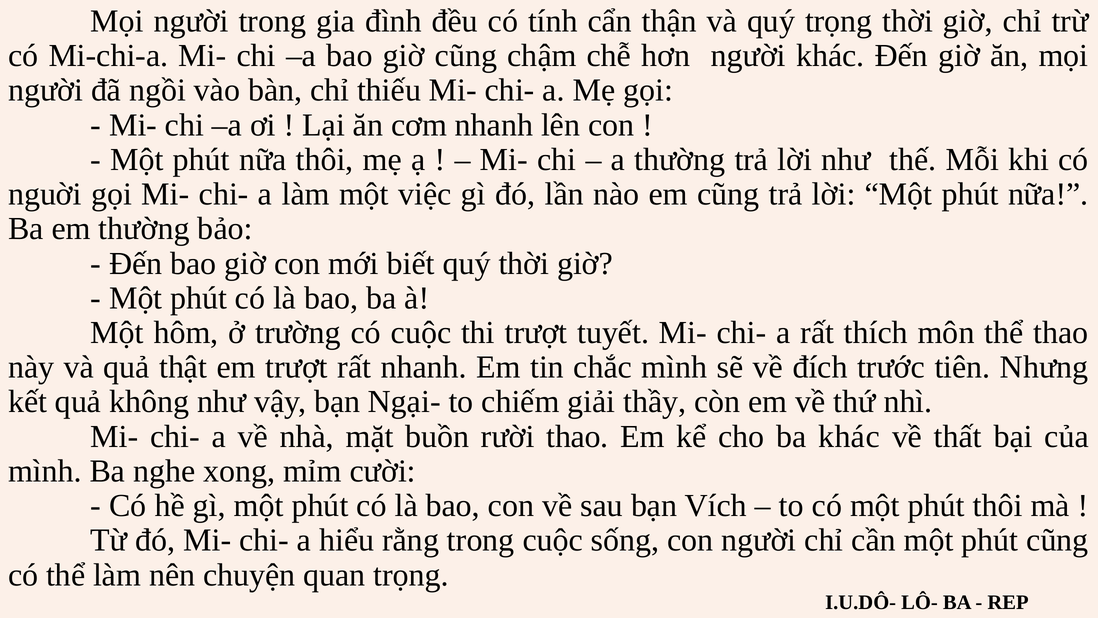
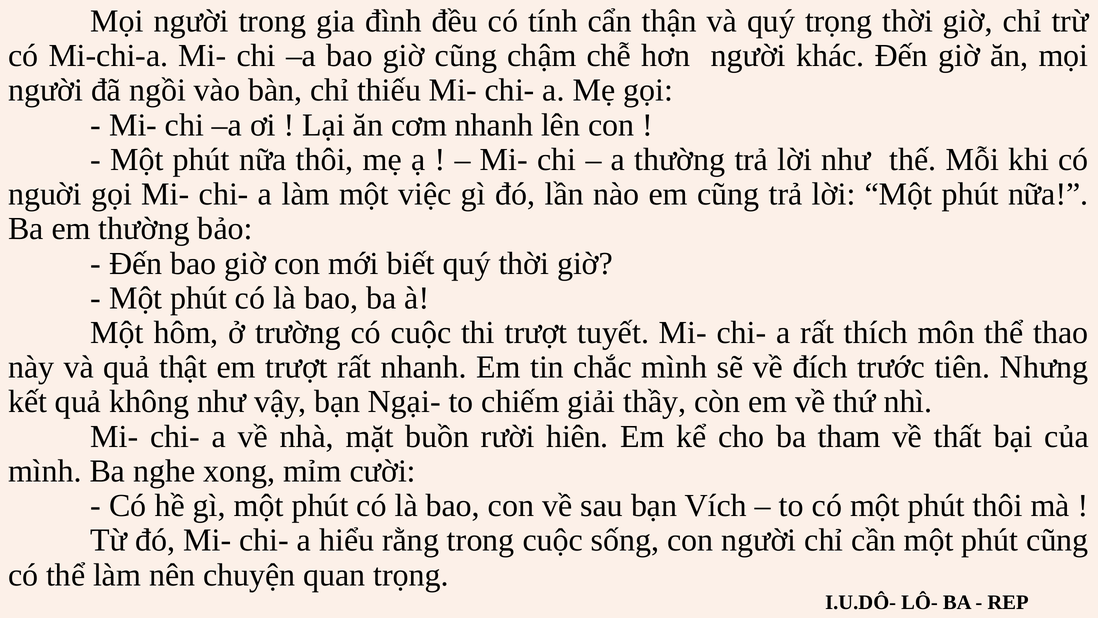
rười thao: thao -> hiên
ba khác: khác -> tham
